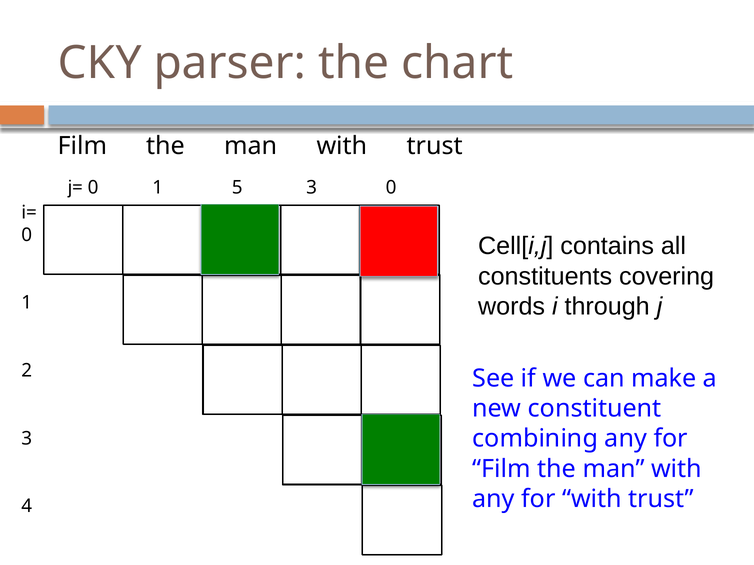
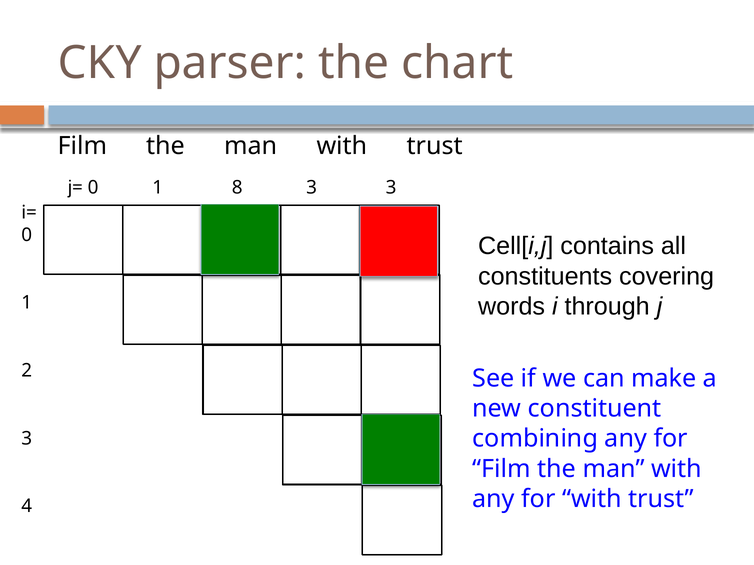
5: 5 -> 8
3 0: 0 -> 3
